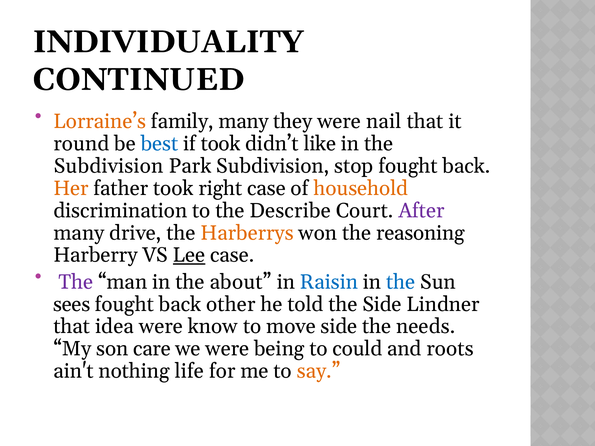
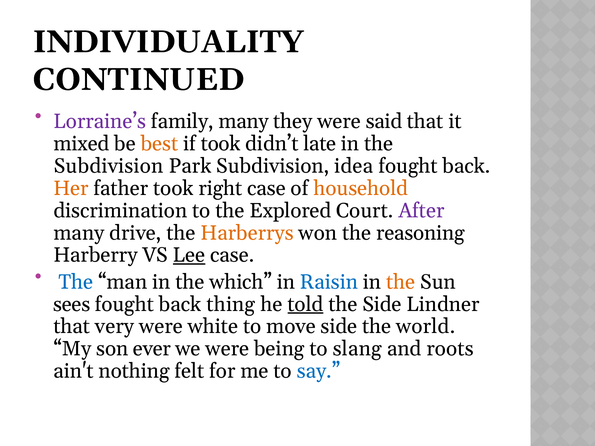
Lorraine’s colour: orange -> purple
nail: nail -> said
round: round -> mixed
best colour: blue -> orange
like: like -> late
stop: stop -> idea
Describe: Describe -> Explored
The at (76, 282) colour: purple -> blue
about: about -> which
the at (401, 282) colour: blue -> orange
other: other -> thing
told underline: none -> present
idea: idea -> very
know: know -> white
needs: needs -> world
care: care -> ever
could: could -> slang
life: life -> felt
say colour: orange -> blue
